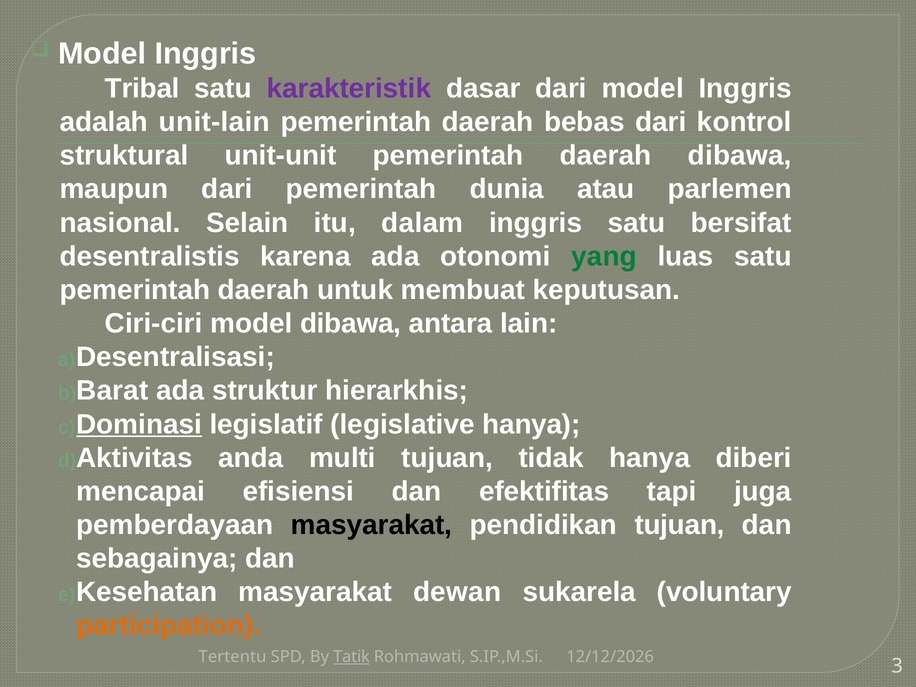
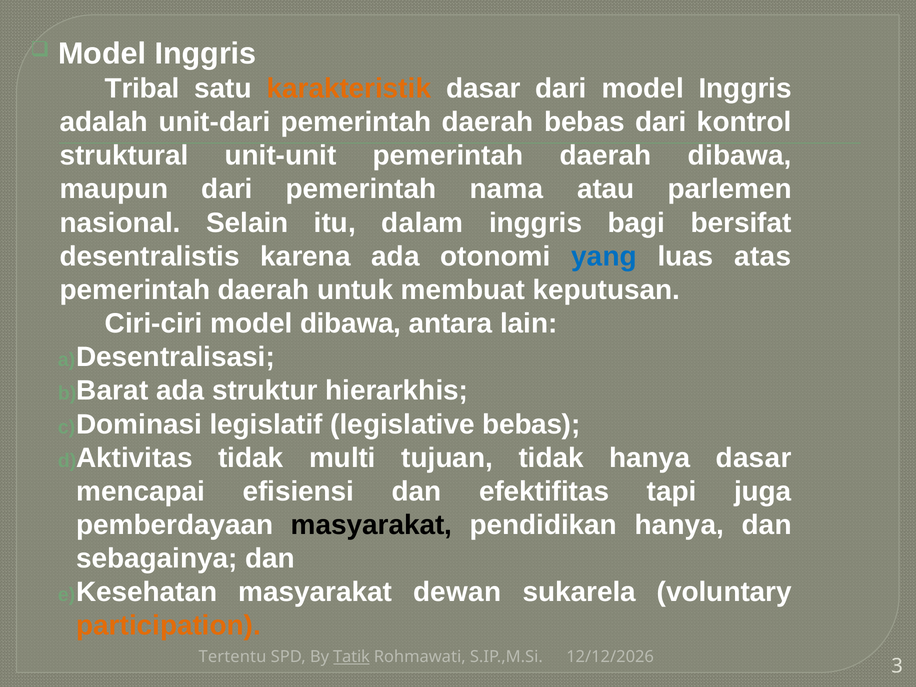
karakteristik colour: purple -> orange
unit-lain: unit-lain -> unit-dari
dunia: dunia -> nama
inggris satu: satu -> bagi
yang colour: green -> blue
luas satu: satu -> atas
Dominasi underline: present -> none
legislative hanya: hanya -> bebas
Aktivitas anda: anda -> tidak
hanya diberi: diberi -> dasar
pendidikan tujuan: tujuan -> hanya
